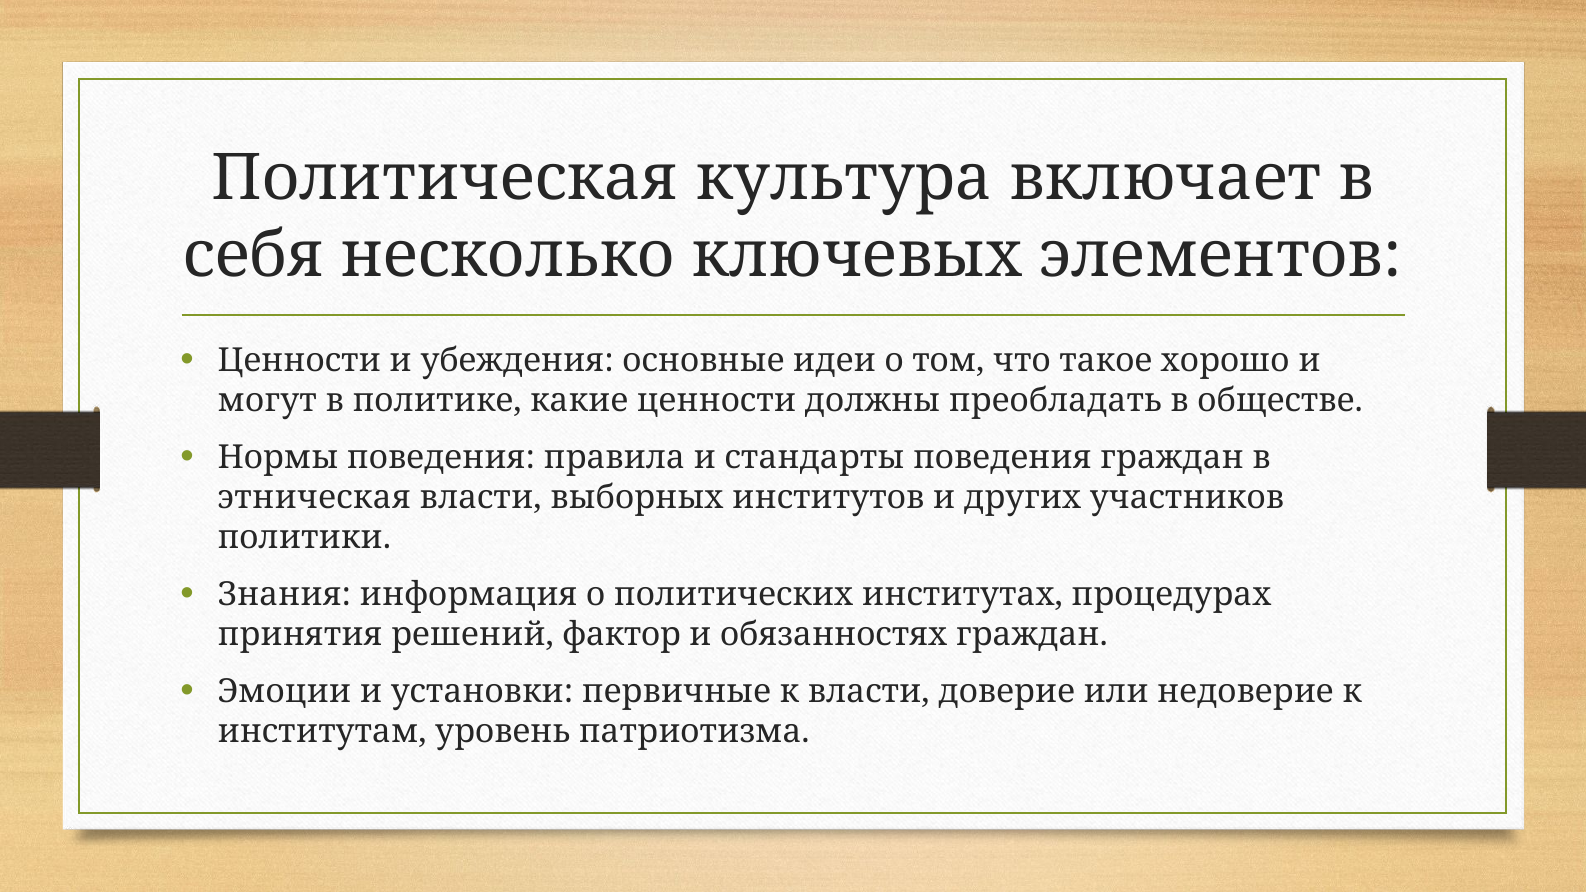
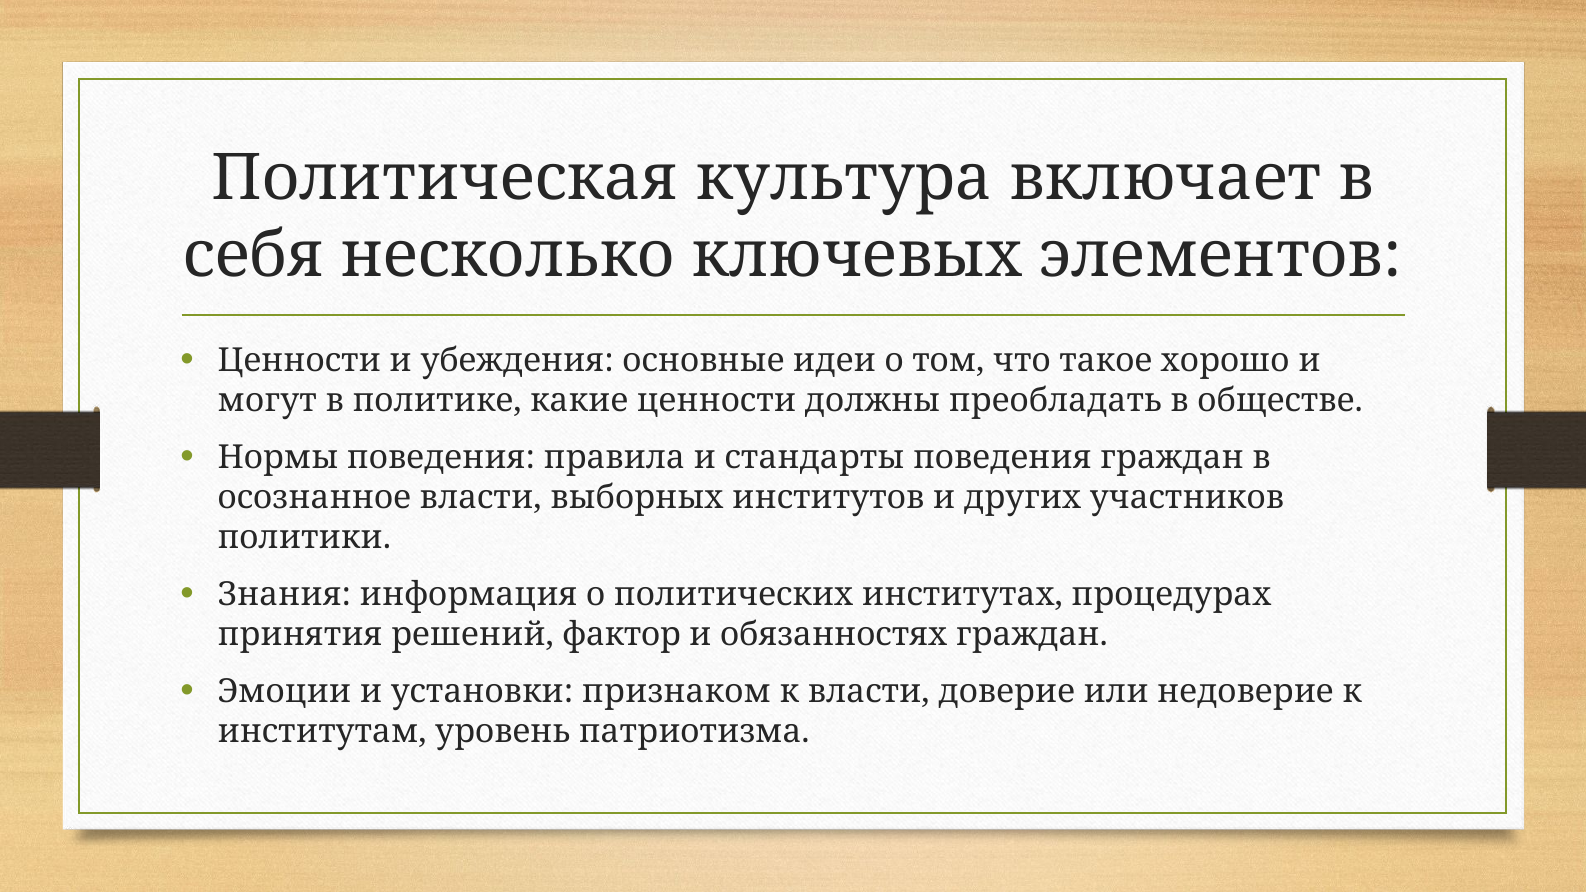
этническая: этническая -> осознанное
первичные: первичные -> признаком
